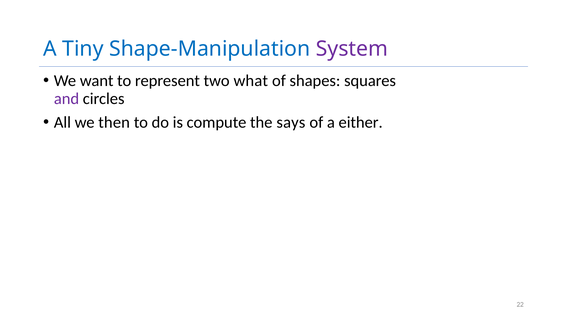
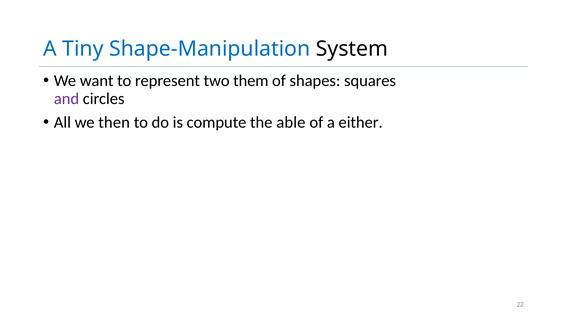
System colour: purple -> black
what: what -> them
says: says -> able
